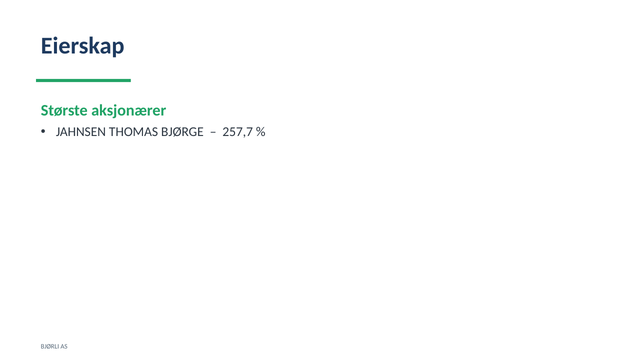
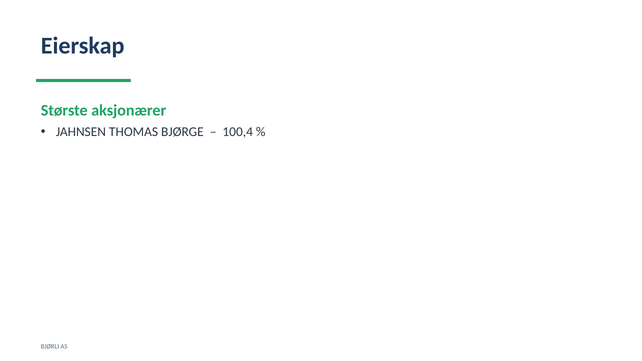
257,7: 257,7 -> 100,4
